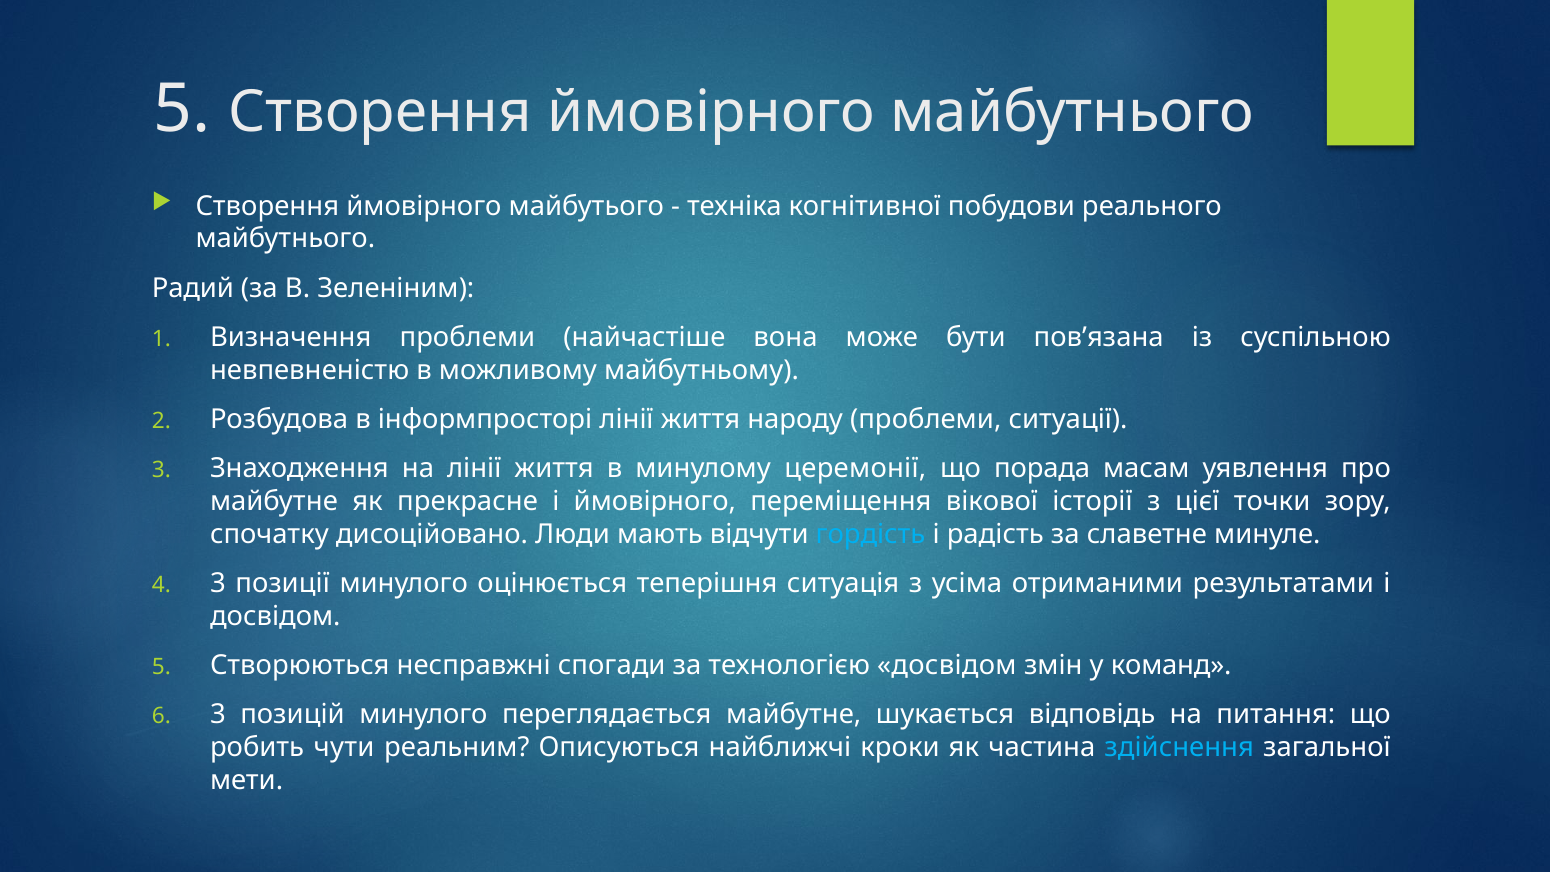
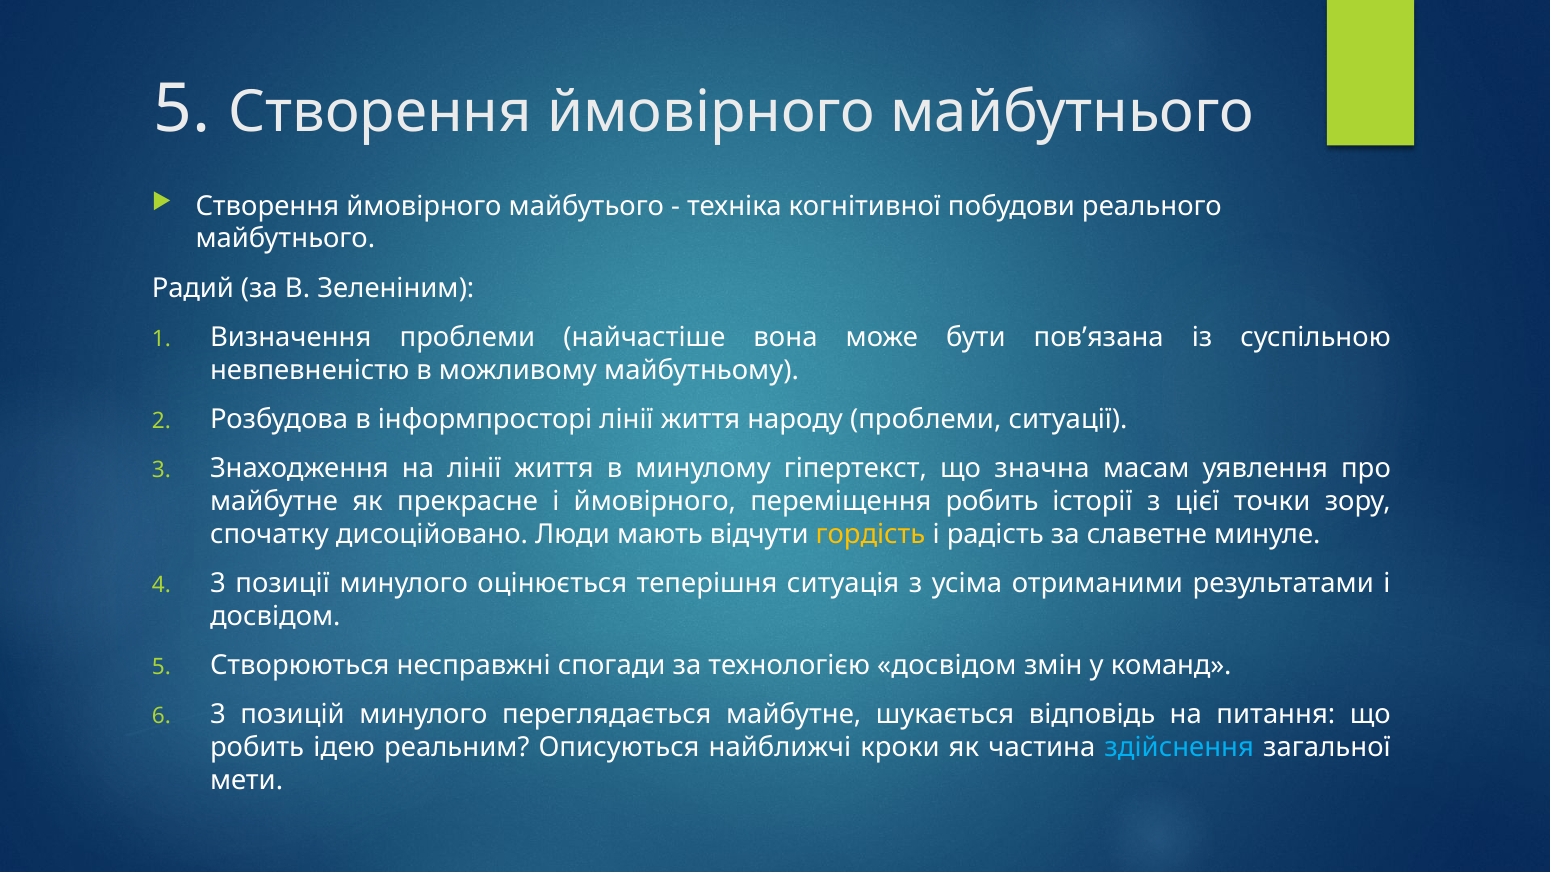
церемонії: церемонії -> гіпертекст
порада: порада -> значна
переміщення вікової: вікової -> робить
гордість colour: light blue -> yellow
чути: чути -> ідею
